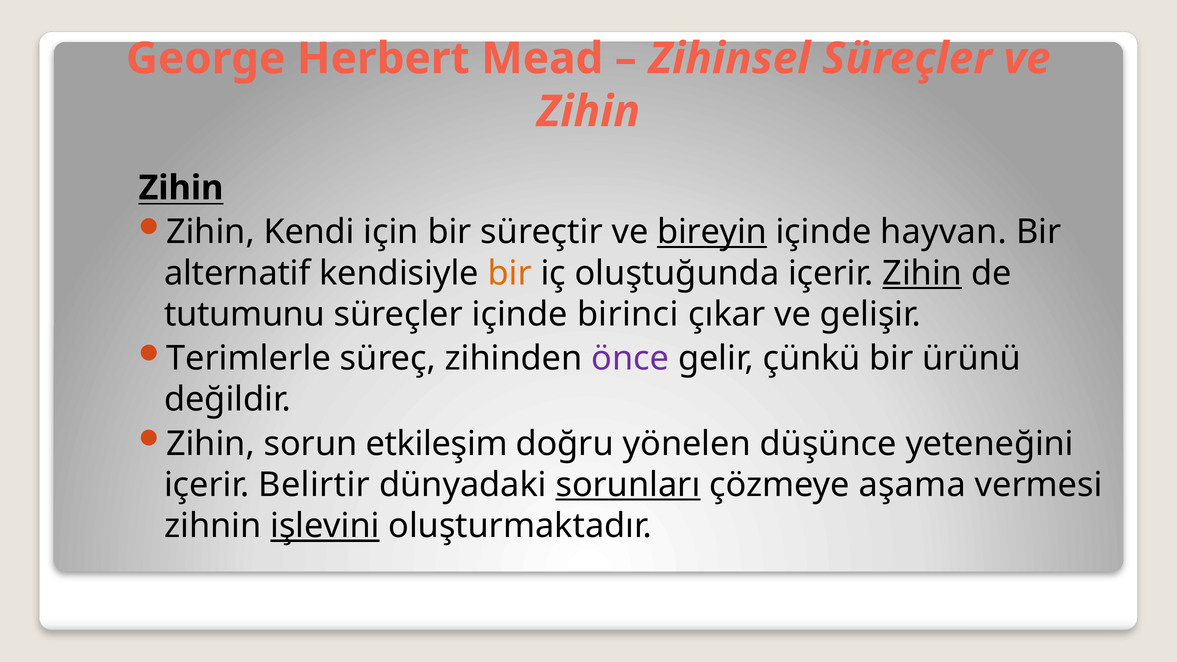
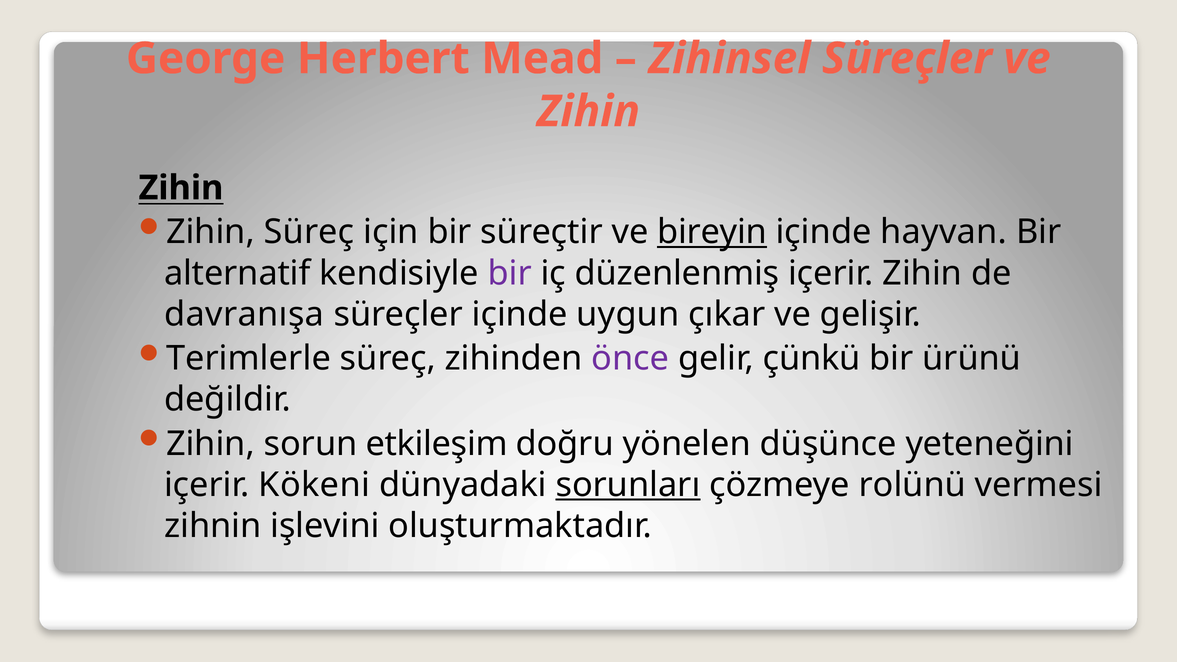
Zihin Kendi: Kendi -> Süreç
bir at (510, 273) colour: orange -> purple
oluştuğunda: oluştuğunda -> düzenlenmiş
Zihin at (922, 273) underline: present -> none
tutumunu: tutumunu -> davranışa
birinci: birinci -> uygun
Belirtir: Belirtir -> Kökeni
aşama: aşama -> rolünü
işlevini underline: present -> none
